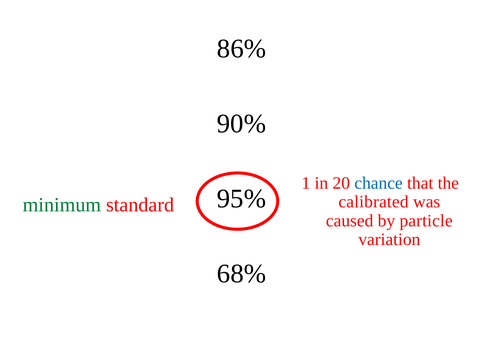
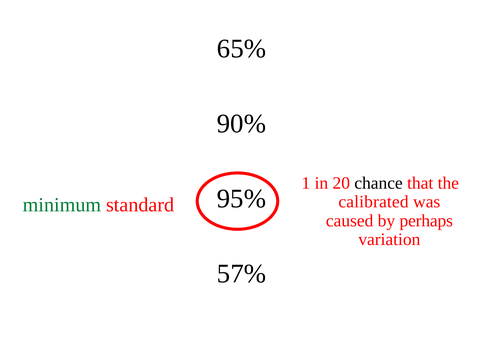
86%: 86% -> 65%
chance colour: blue -> black
particle: particle -> perhaps
68%: 68% -> 57%
